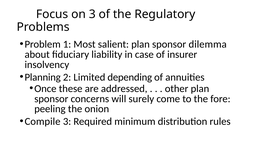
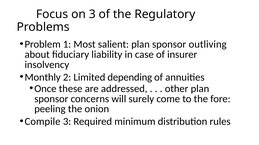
dilemma: dilemma -> outliving
Planning: Planning -> Monthly
